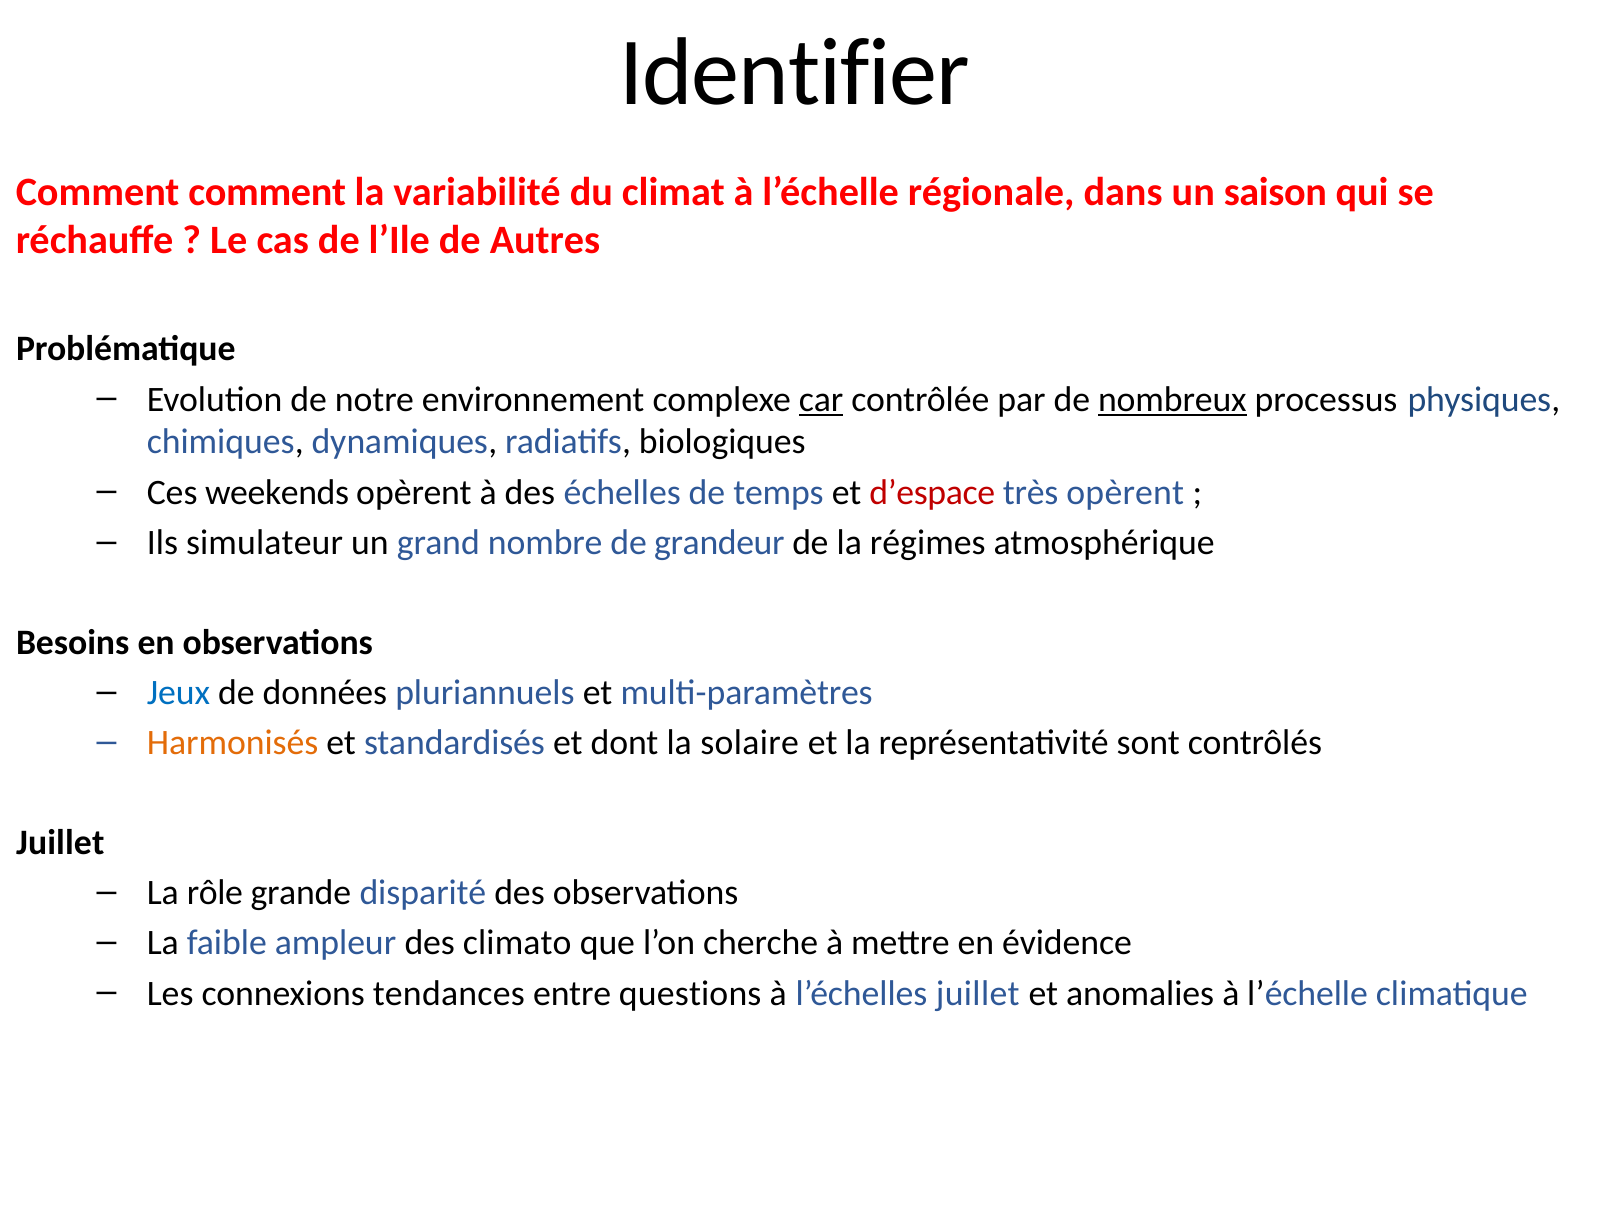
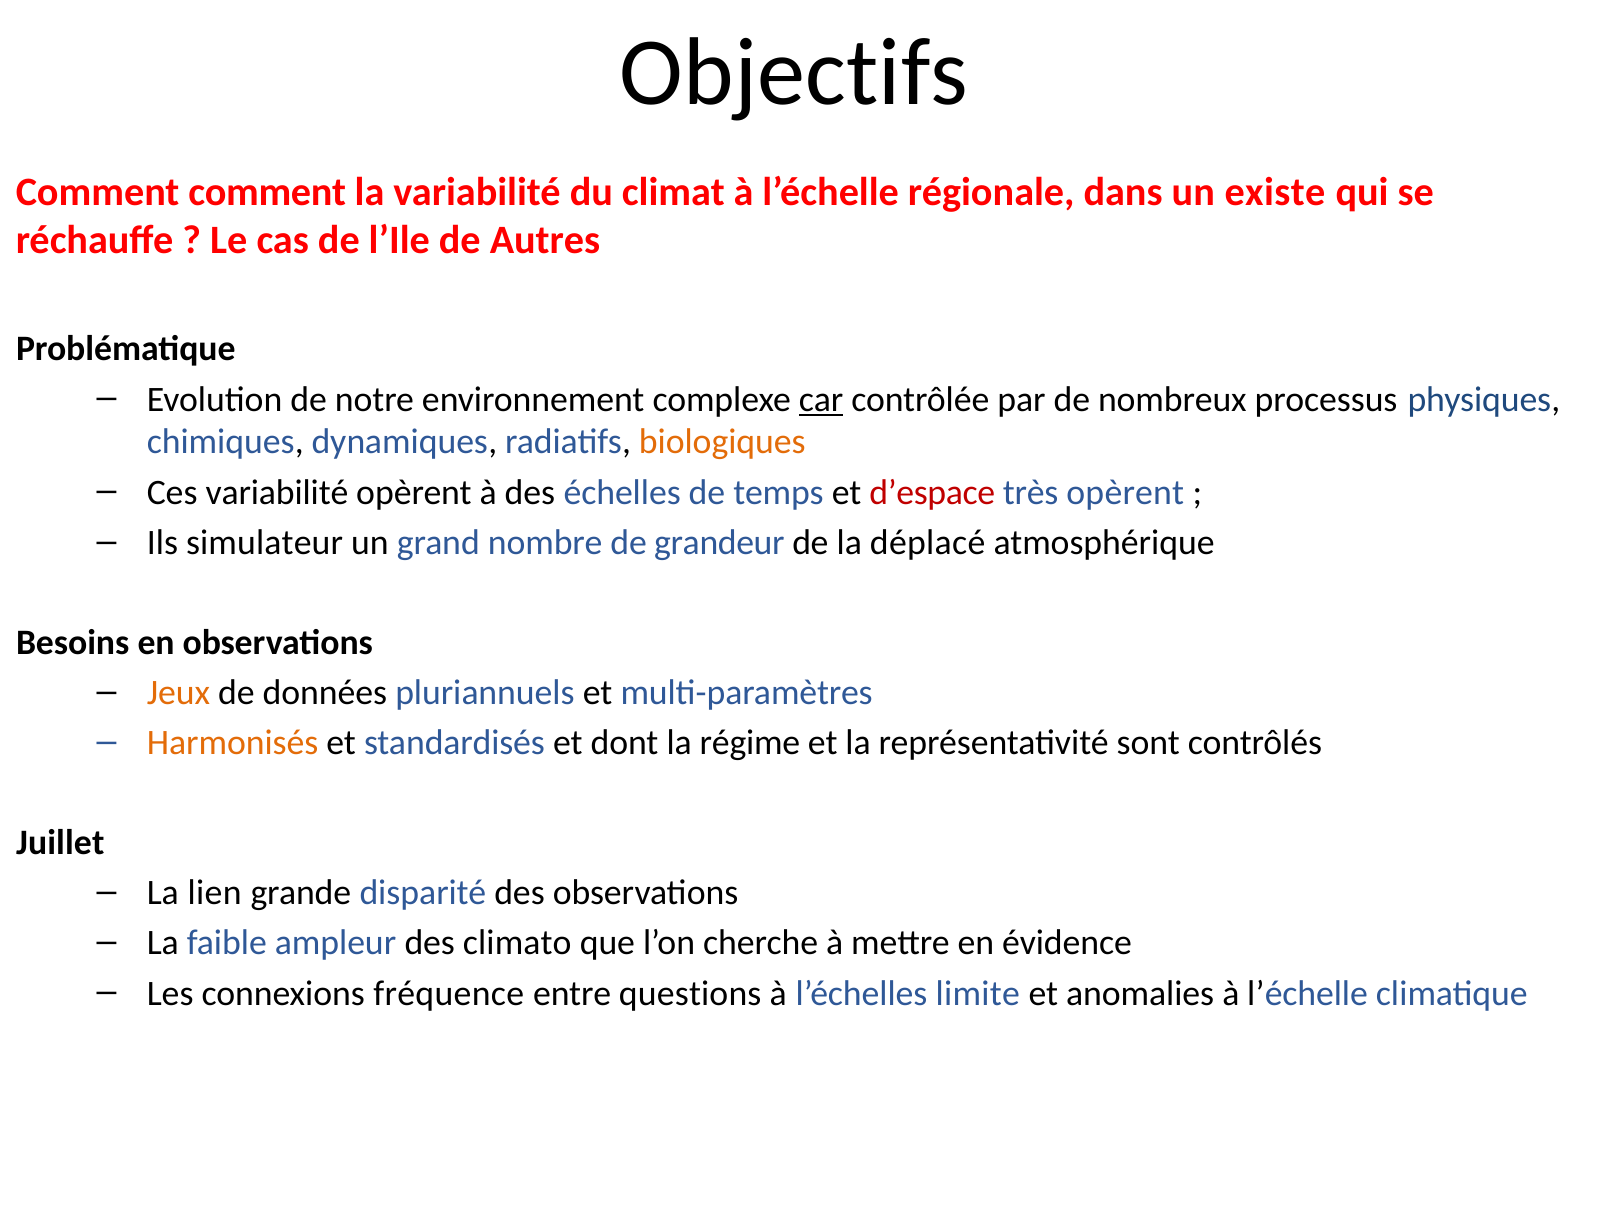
Identifier: Identifier -> Objectifs
saison: saison -> existe
nombreux underline: present -> none
biologiques colour: black -> orange
Ces weekends: weekends -> variabilité
régimes: régimes -> déplacé
Jeux colour: blue -> orange
solaire: solaire -> régime
rôle: rôle -> lien
tendances: tendances -> fréquence
l’échelles juillet: juillet -> limite
